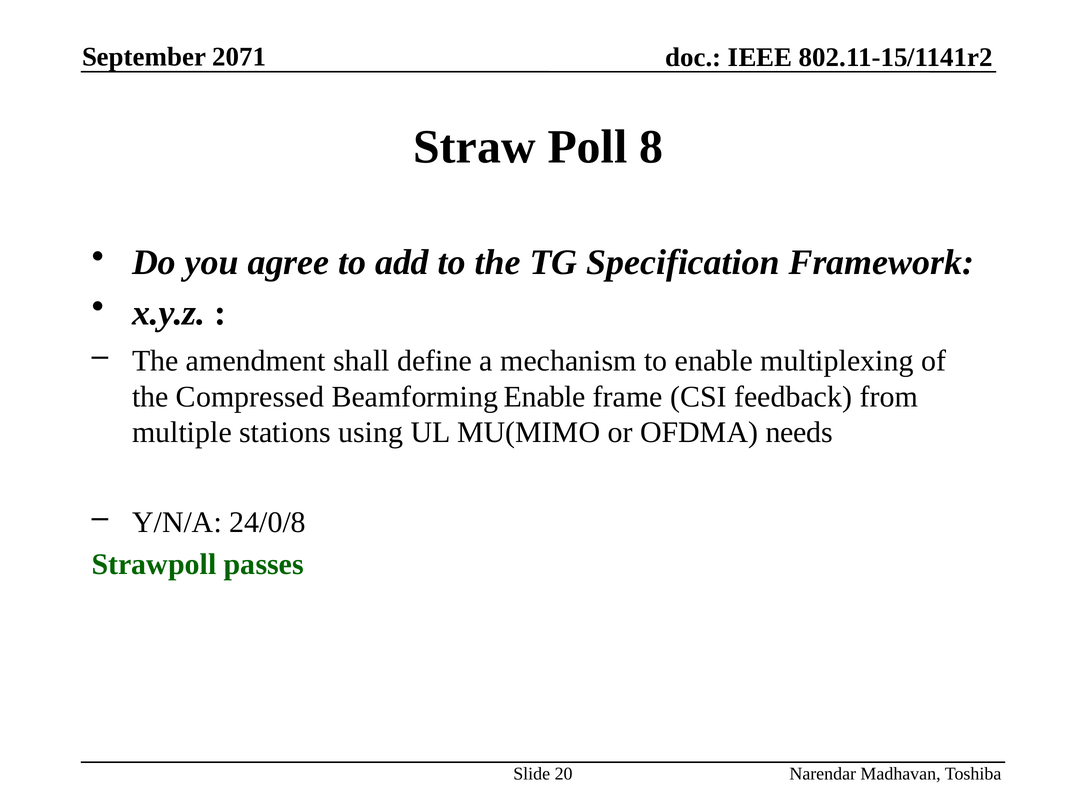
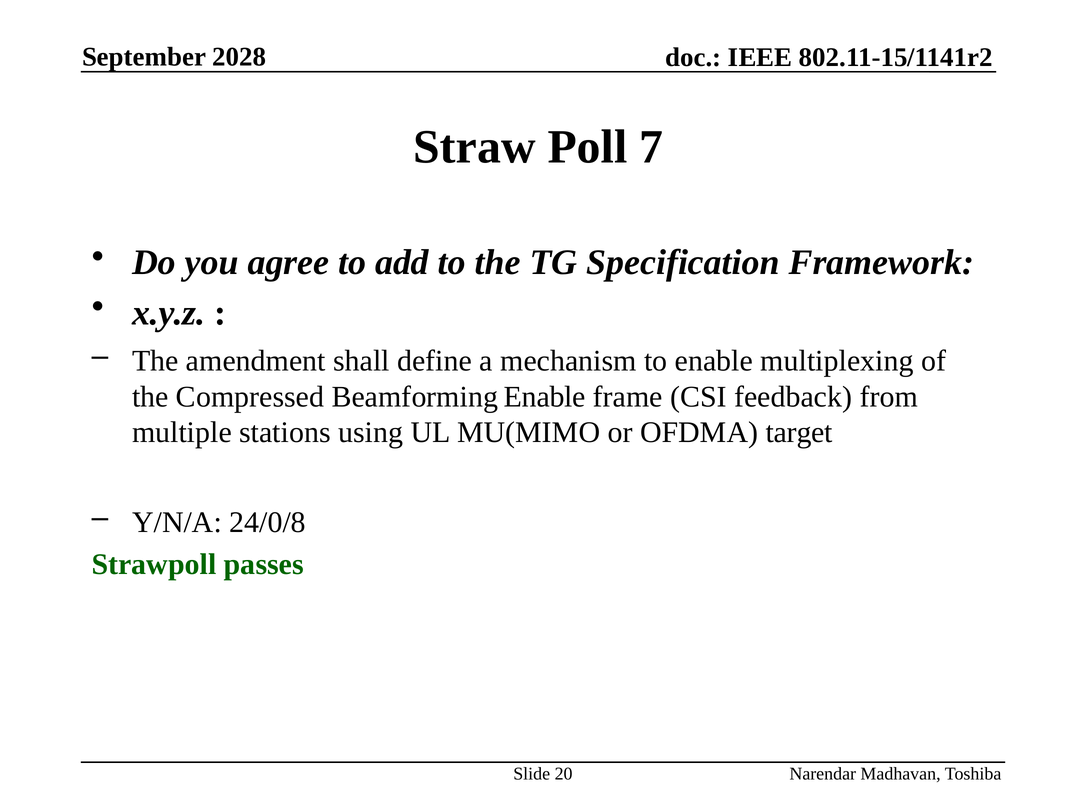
2071: 2071 -> 2028
8: 8 -> 7
needs: needs -> target
